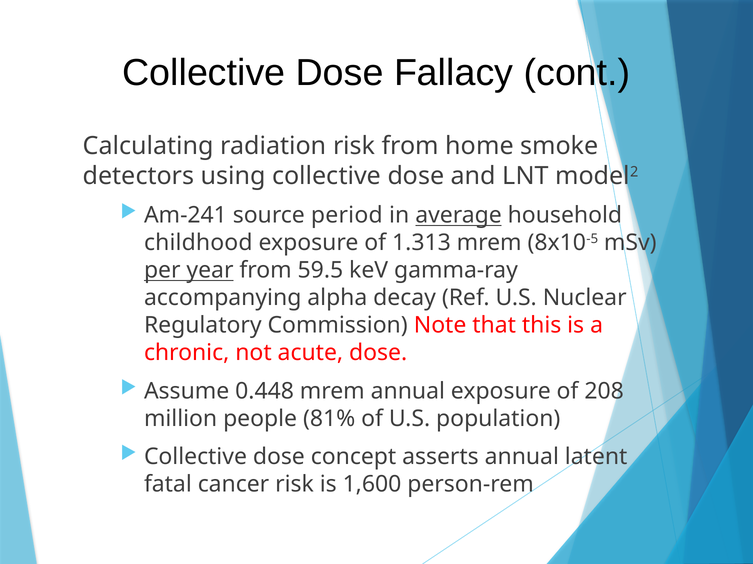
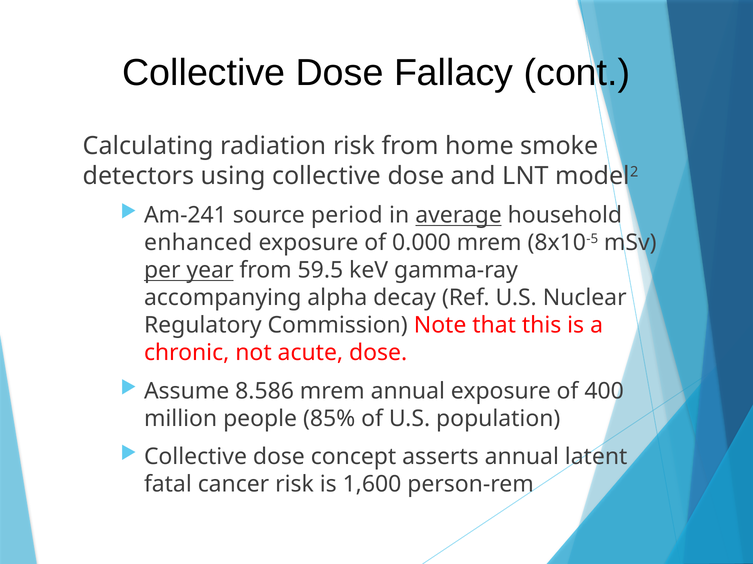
childhood: childhood -> enhanced
1.313: 1.313 -> 0.000
0.448: 0.448 -> 8.586
208: 208 -> 400
81%: 81% -> 85%
